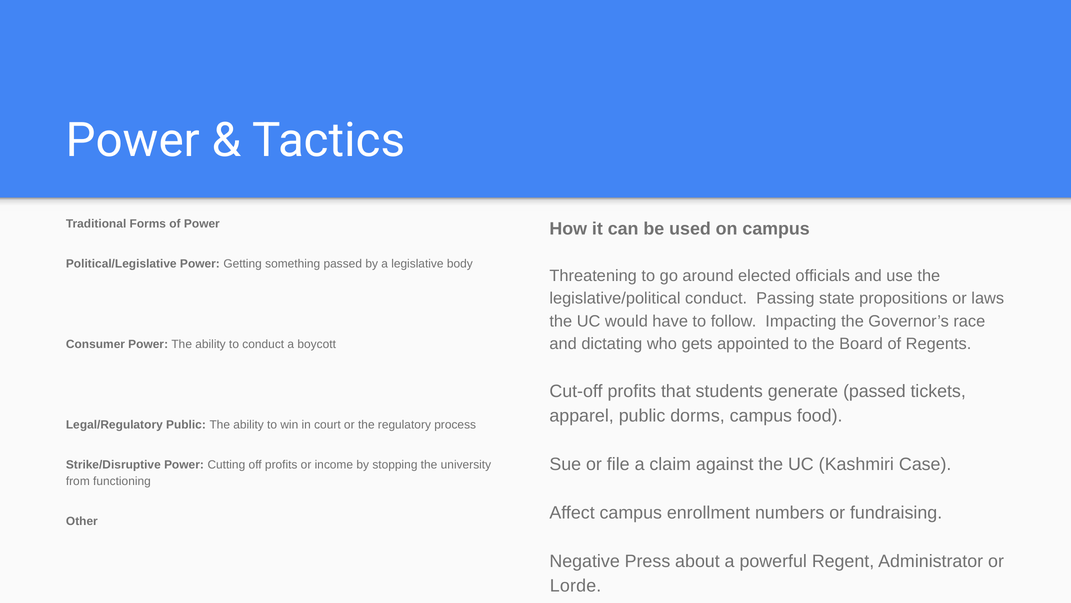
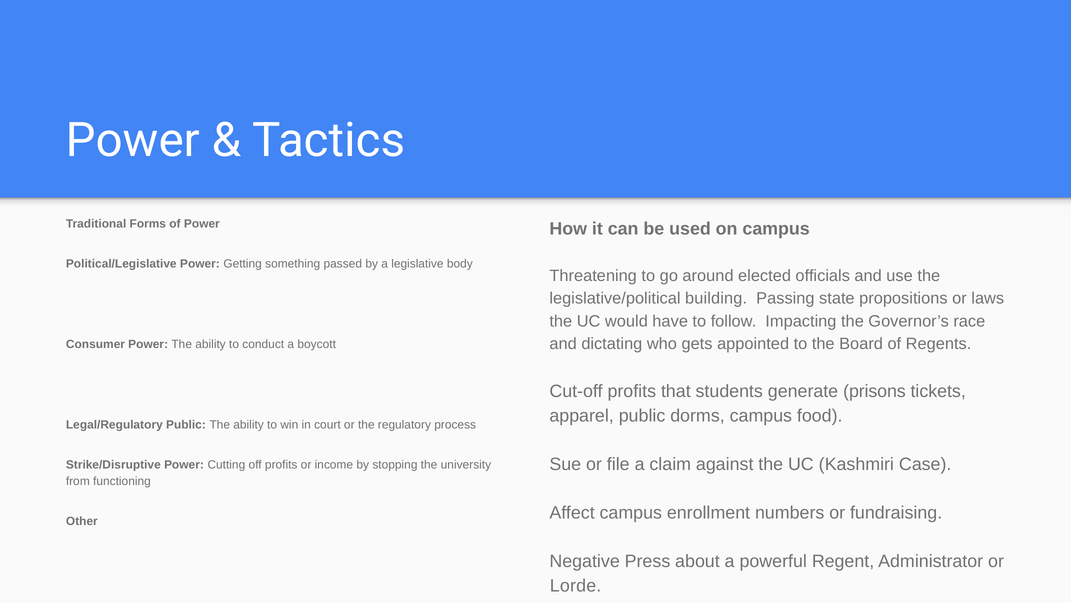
legislative/political conduct: conduct -> building
generate passed: passed -> prisons
